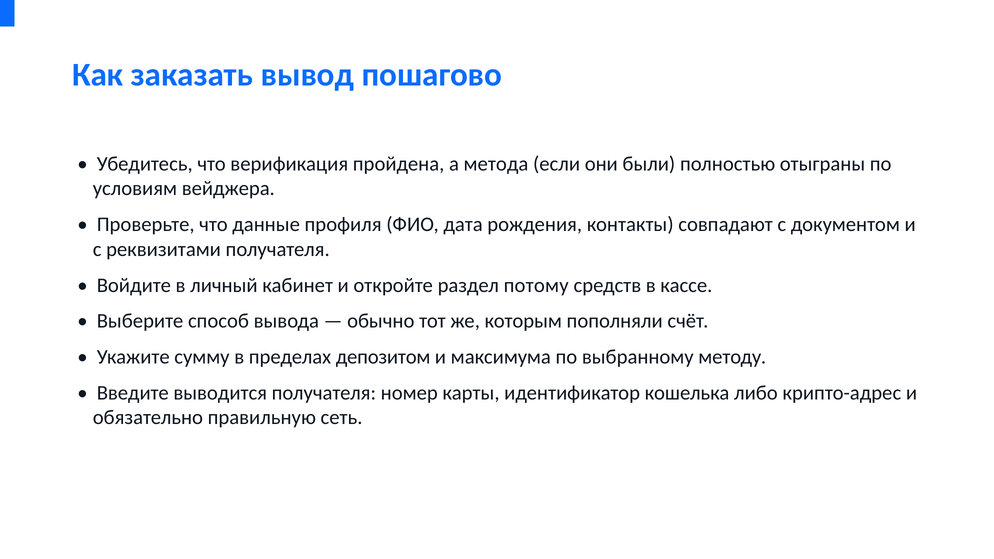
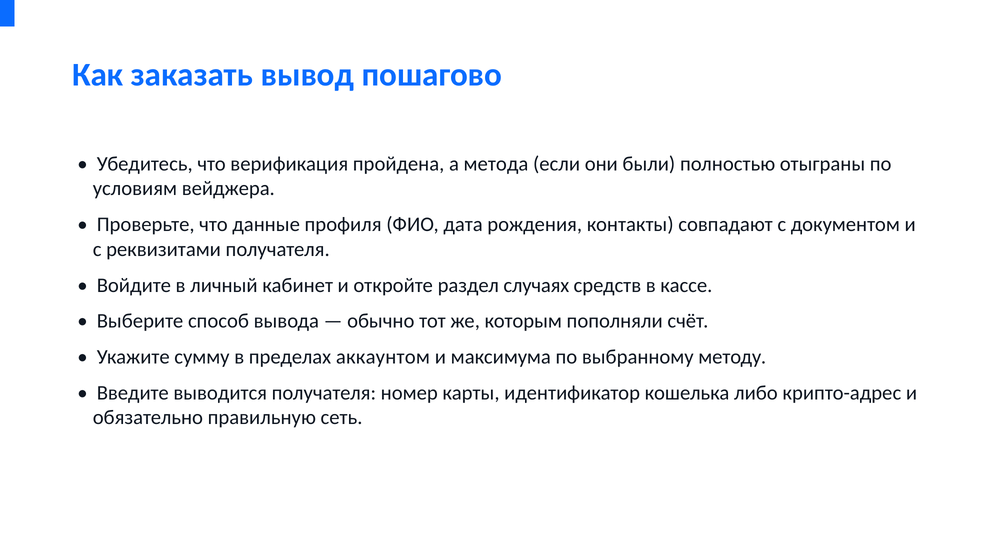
потому: потому -> случаях
депозитом: депозитом -> аккаунтом
